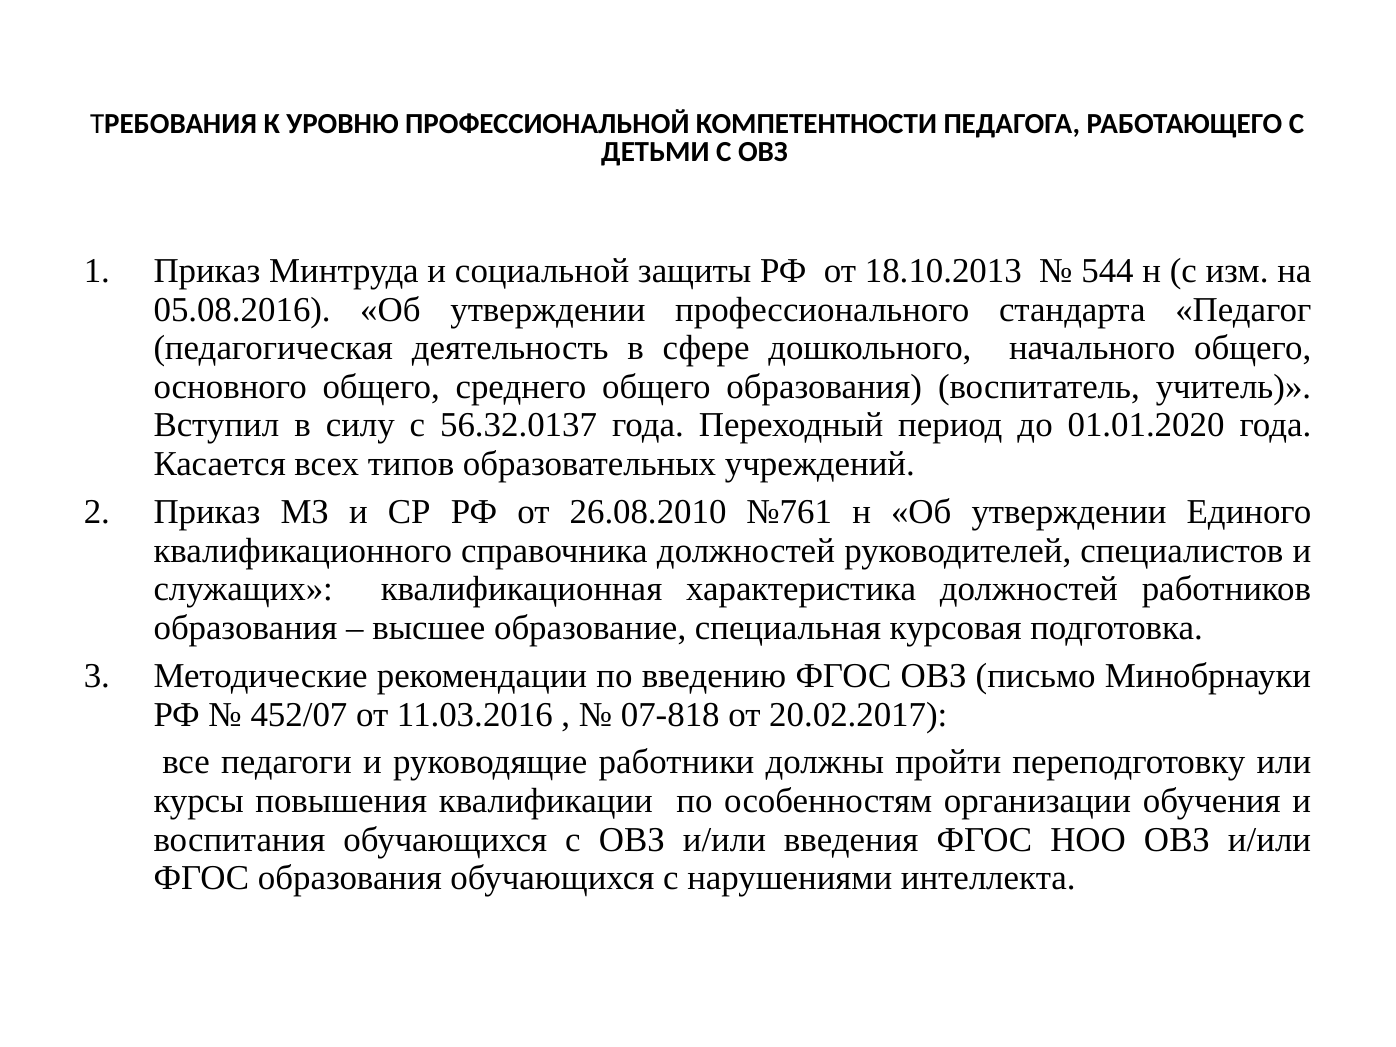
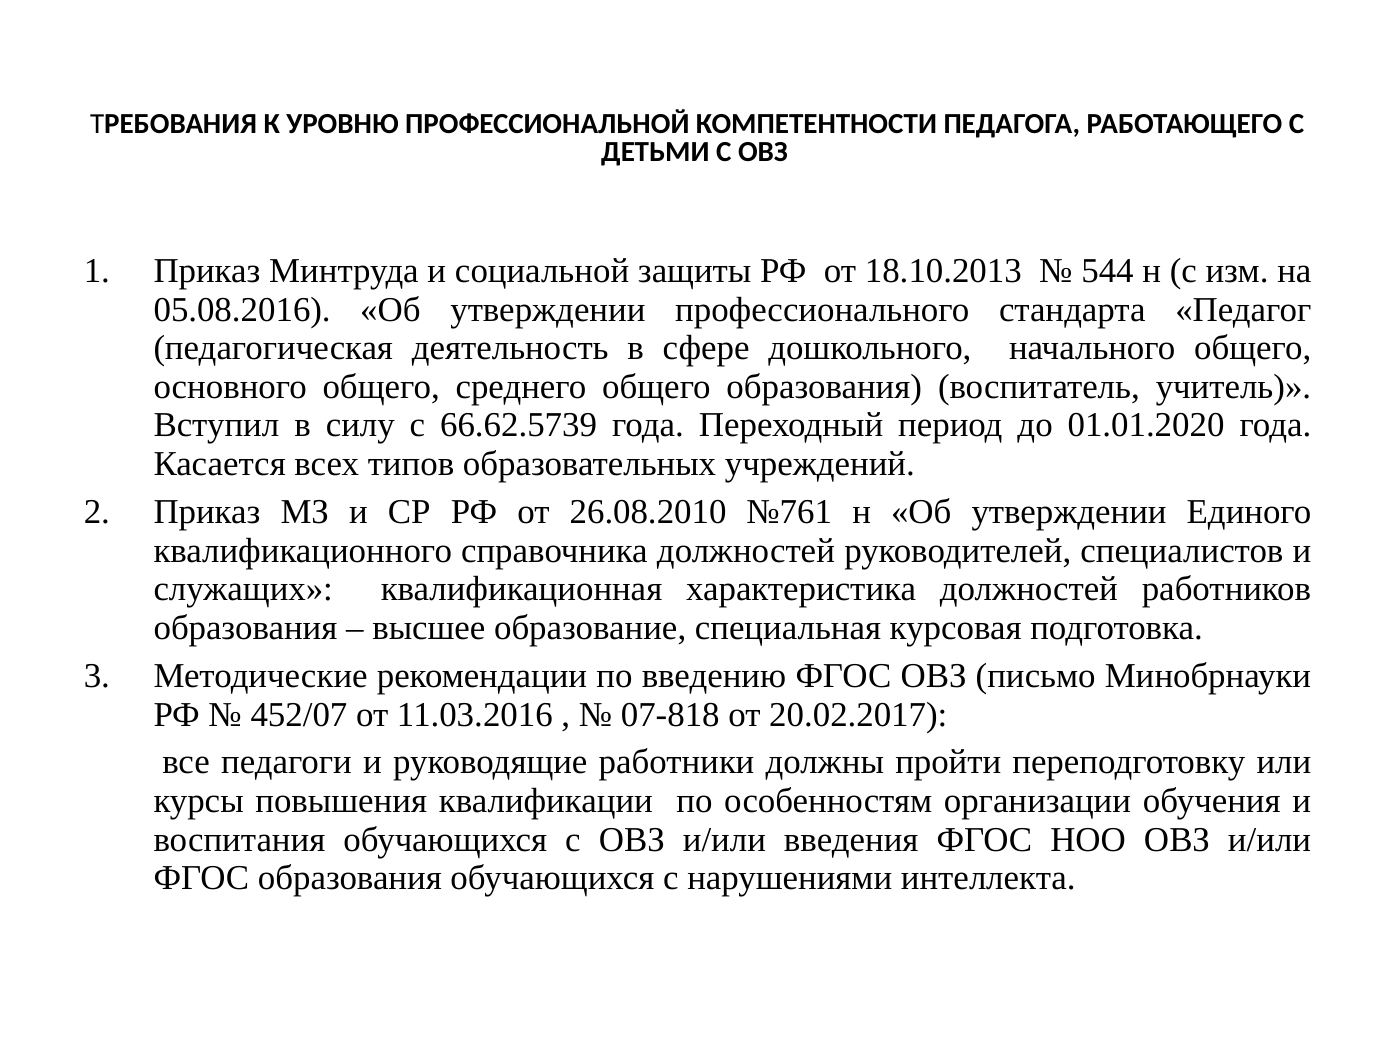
56.32.0137: 56.32.0137 -> 66.62.5739
